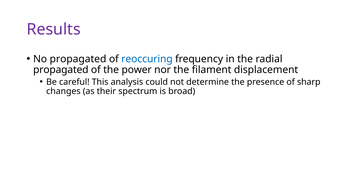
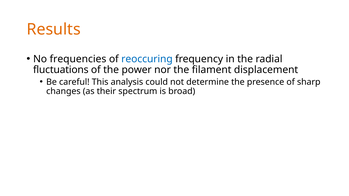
Results colour: purple -> orange
No propagated: propagated -> frequencies
propagated at (61, 70): propagated -> fluctuations
